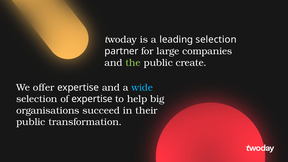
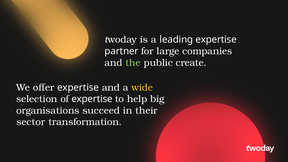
leading selection: selection -> expertise
wide colour: light blue -> yellow
public at (31, 122): public -> sector
